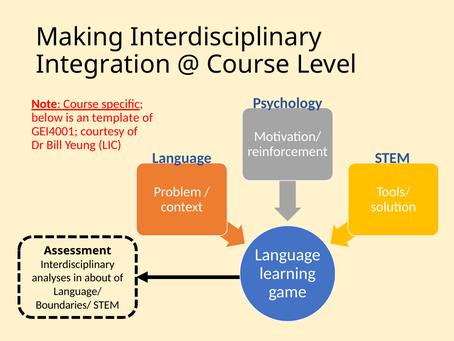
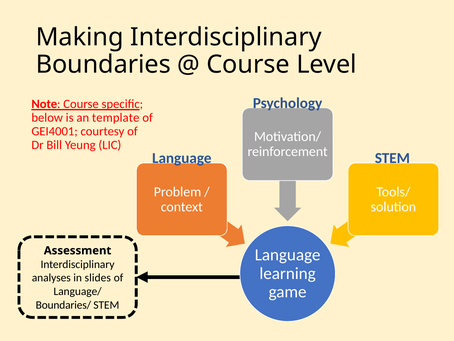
Integration: Integration -> Boundaries
about: about -> slides
